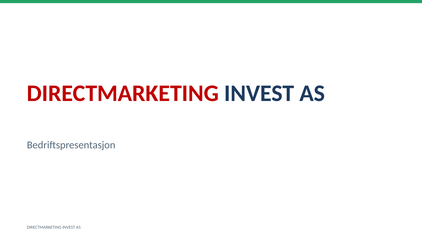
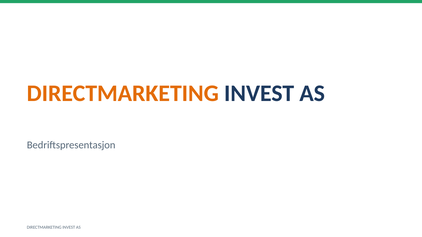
DIRECTMARKETING at (123, 94) colour: red -> orange
